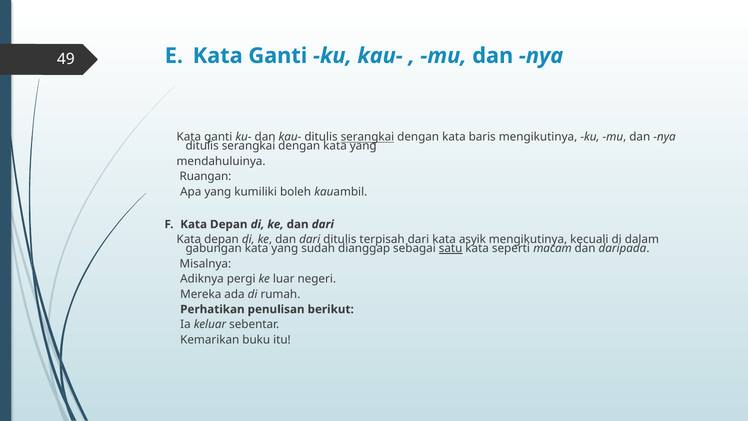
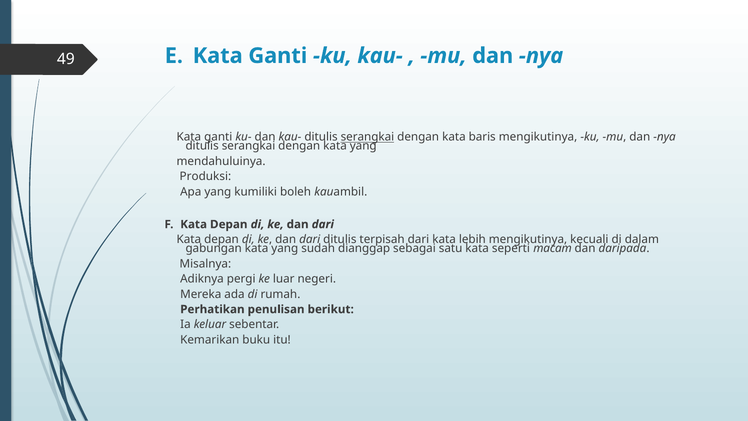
Ruangan: Ruangan -> Produksi
asyik: asyik -> lebih
satu underline: present -> none
